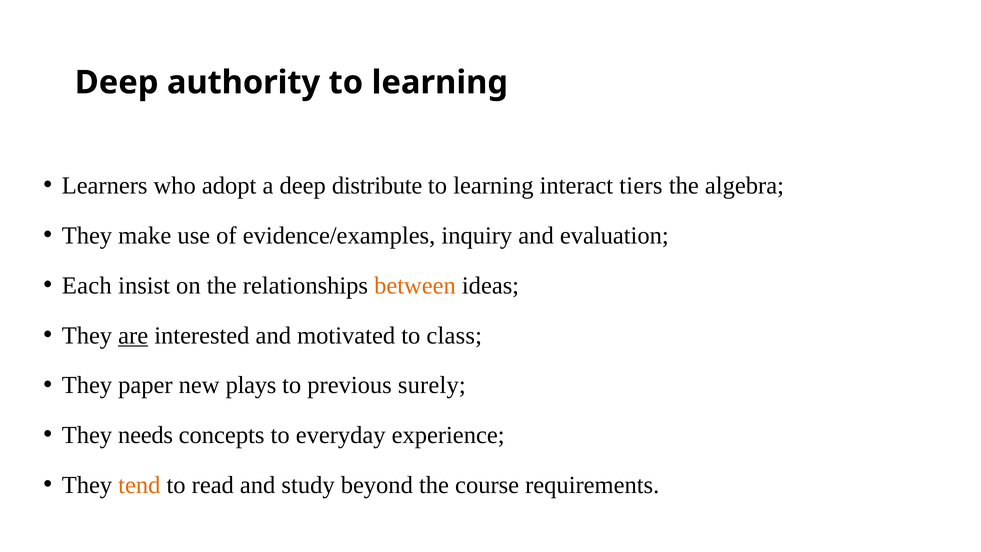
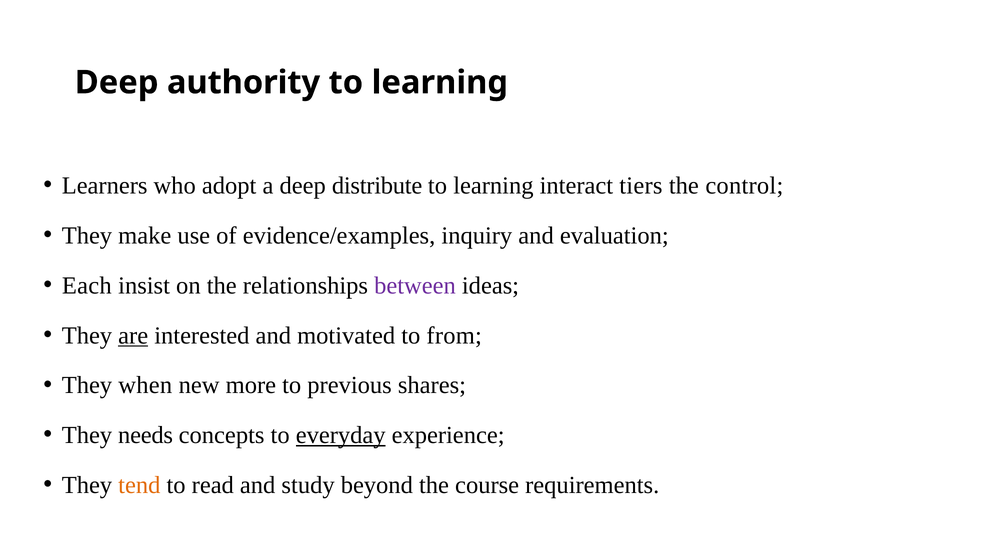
algebra: algebra -> control
between colour: orange -> purple
class: class -> from
paper: paper -> when
plays: plays -> more
surely: surely -> shares
everyday underline: none -> present
